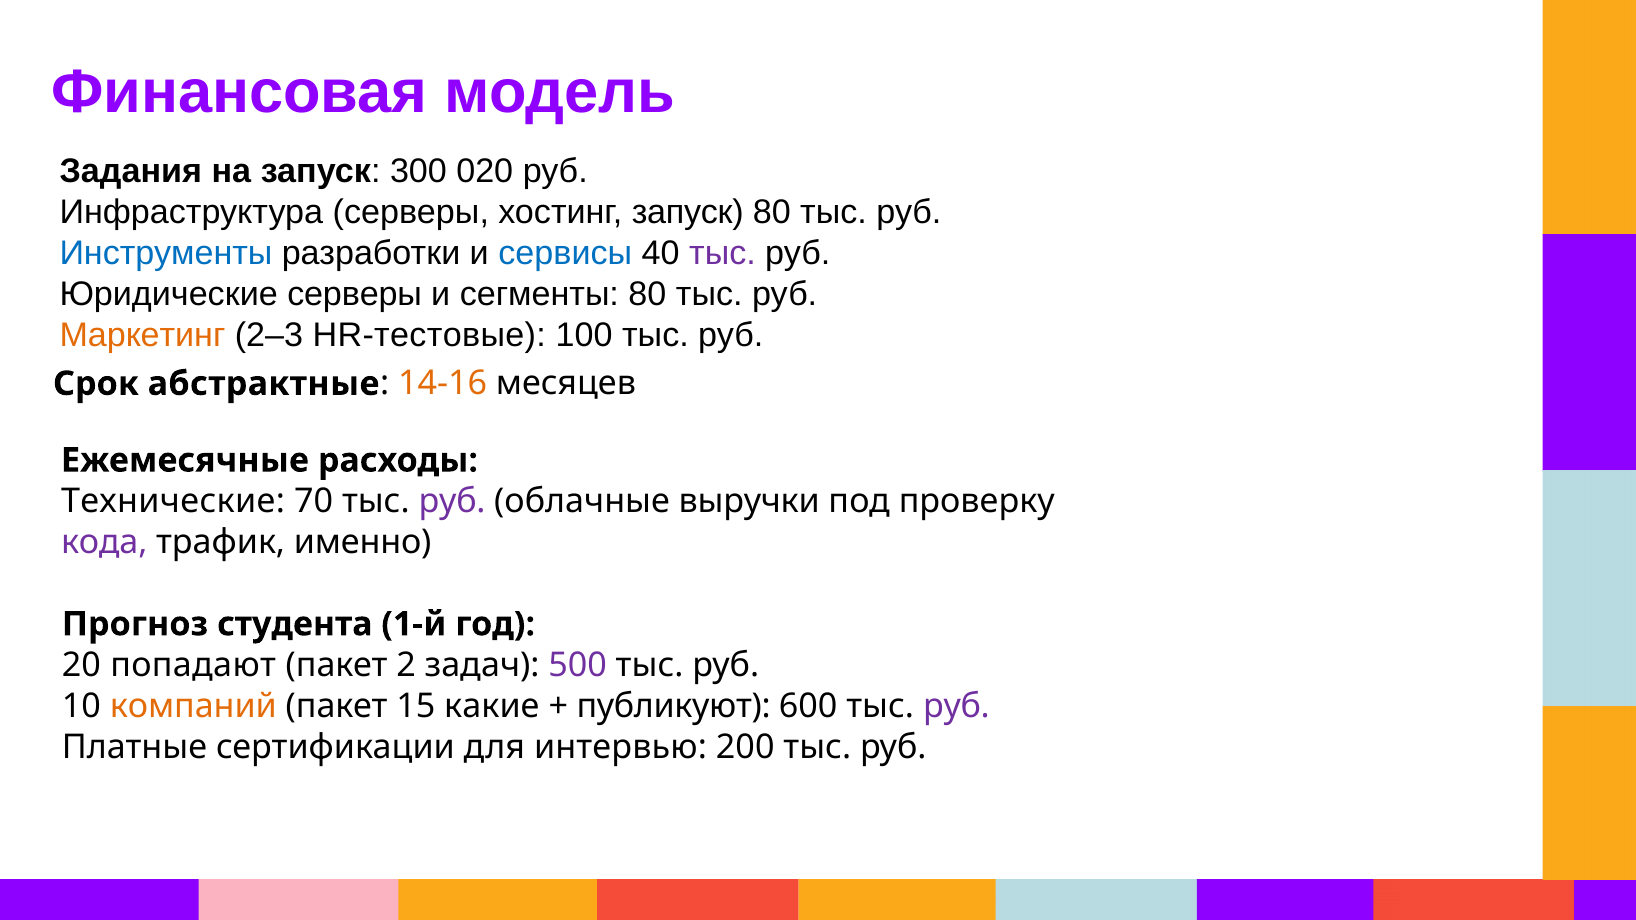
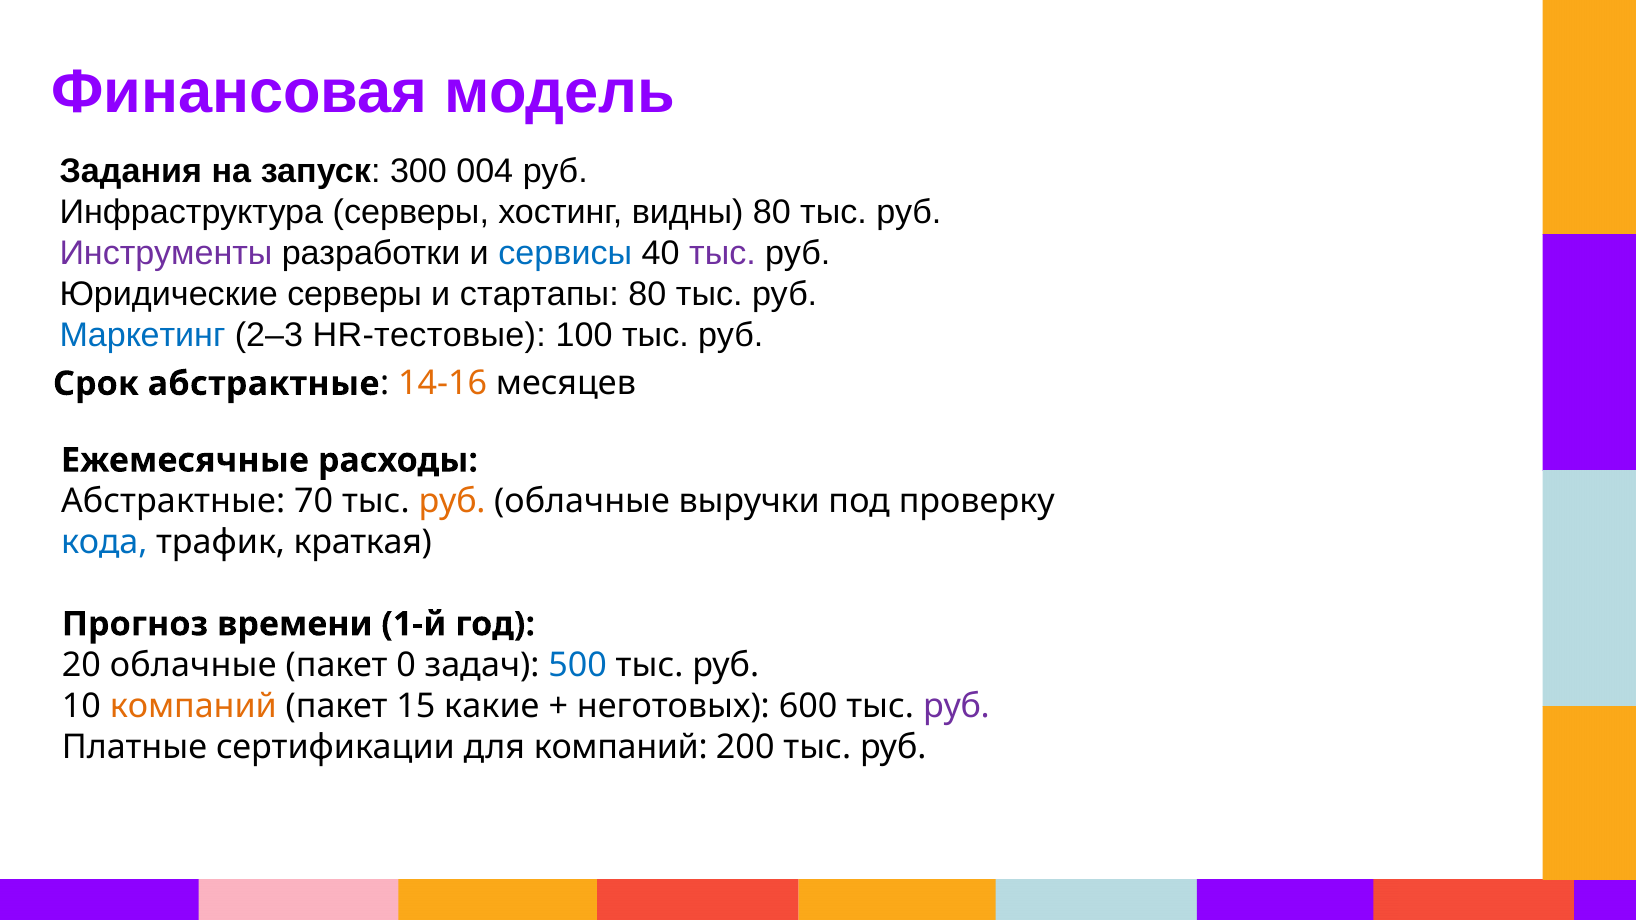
020: 020 -> 004
хостинг запуск: запуск -> видны
Инструменты colour: blue -> purple
сегменты: сегменты -> стартапы
Маркетинг colour: orange -> blue
Технические at (173, 501): Технические -> Абстрактные
руб at (452, 501) colour: purple -> orange
кода colour: purple -> blue
именно: именно -> краткая
студента: студента -> времени
20 попадают: попадают -> облачные
2: 2 -> 0
500 colour: purple -> blue
публикуют: публикуют -> неготовых
для интервью: интервью -> компаний
